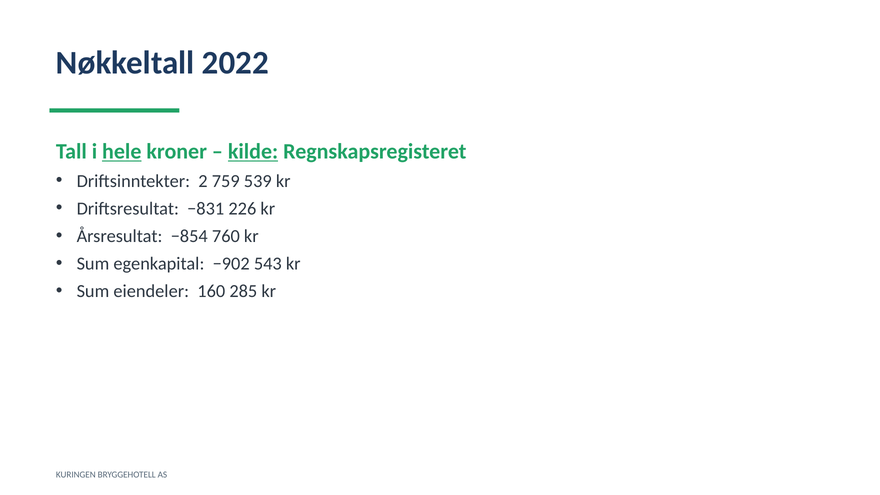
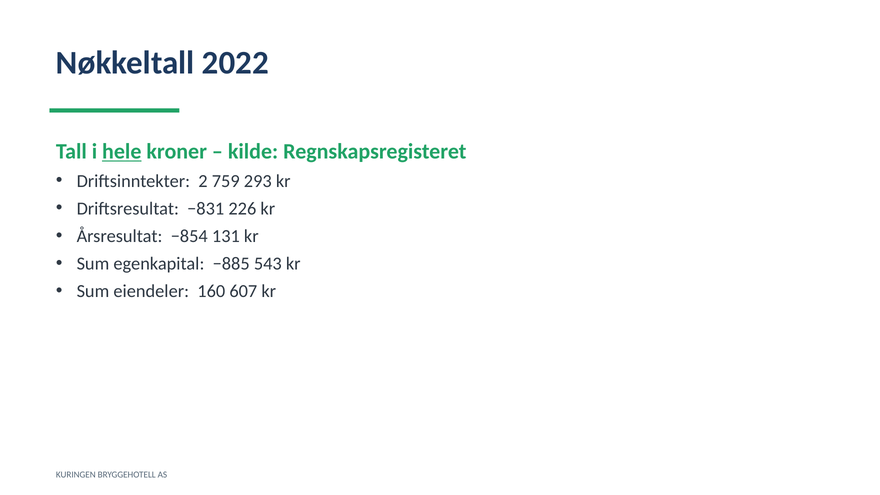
kilde underline: present -> none
539: 539 -> 293
760: 760 -> 131
−902: −902 -> −885
285: 285 -> 607
